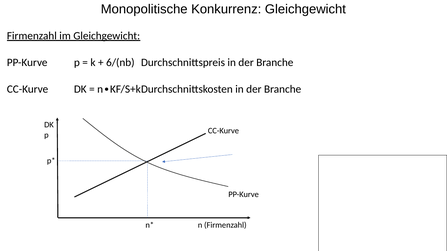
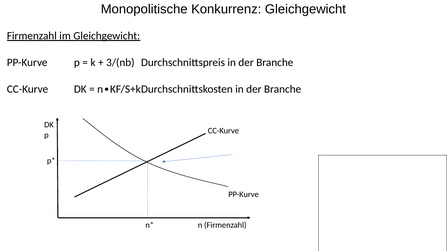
6/(nb: 6/(nb -> 3/(nb
